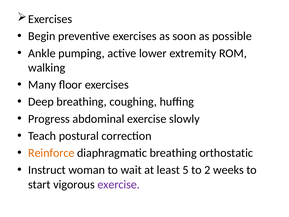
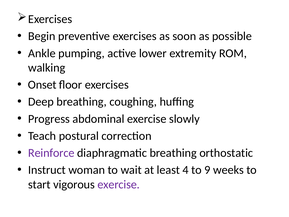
Many: Many -> Onset
Reinforce colour: orange -> purple
5: 5 -> 4
2: 2 -> 9
